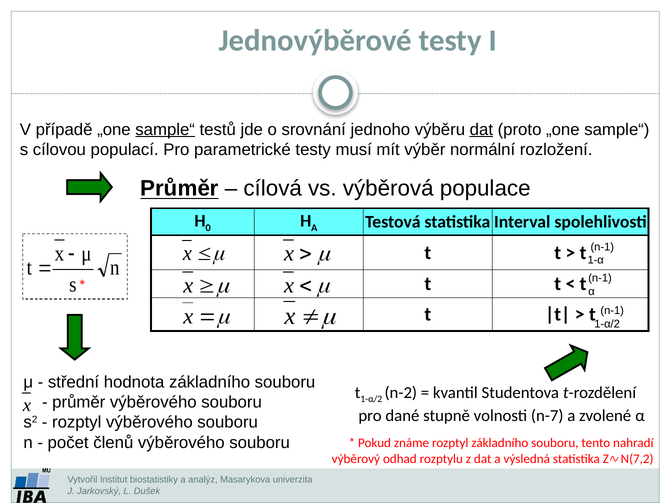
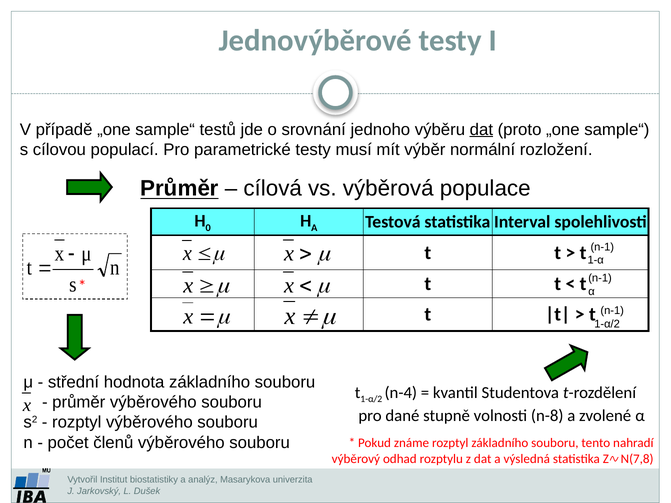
sample“ at (165, 130) underline: present -> none
n-2: n-2 -> n-4
n-7: n-7 -> n-8
N(7,2: N(7,2 -> N(7,8
